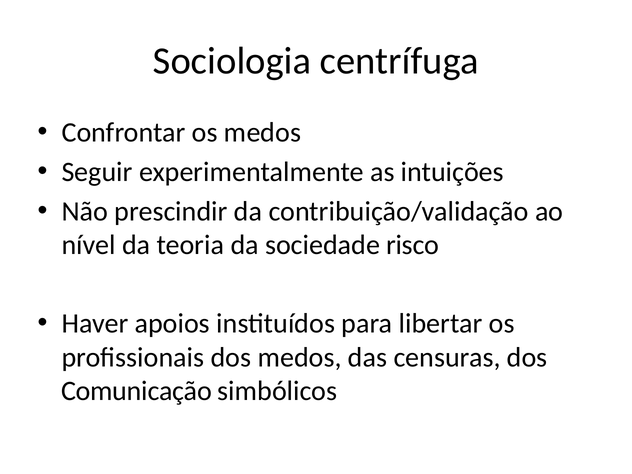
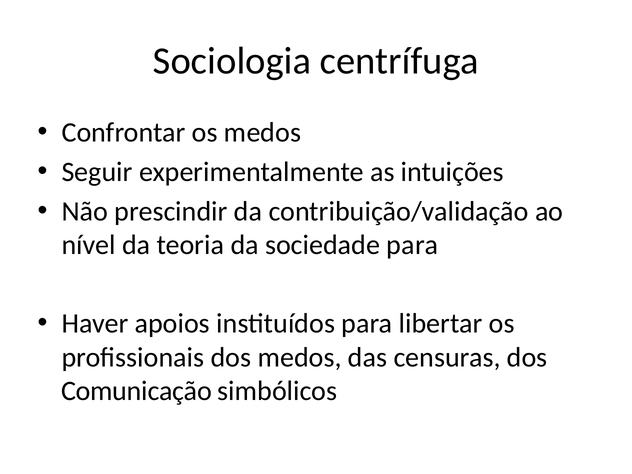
sociedade risco: risco -> para
